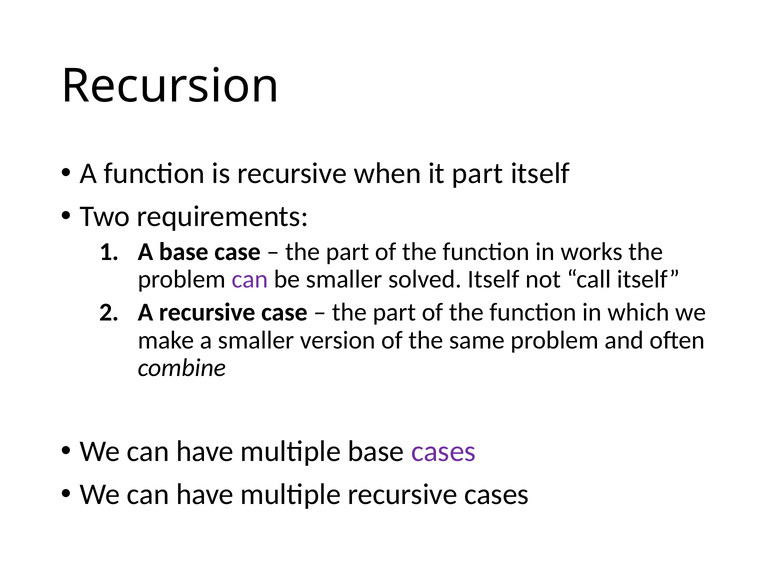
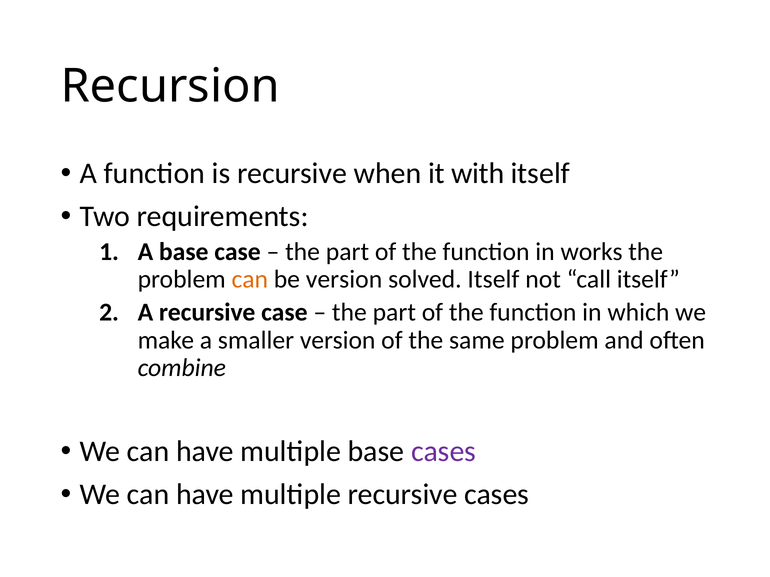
it part: part -> with
can at (250, 280) colour: purple -> orange
be smaller: smaller -> version
